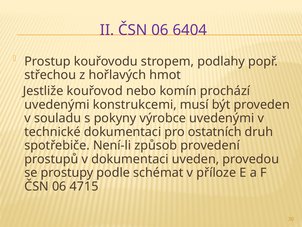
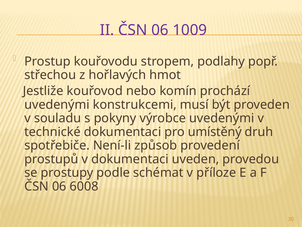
6404: 6404 -> 1009
ostatních: ostatních -> umístěný
4715: 4715 -> 6008
